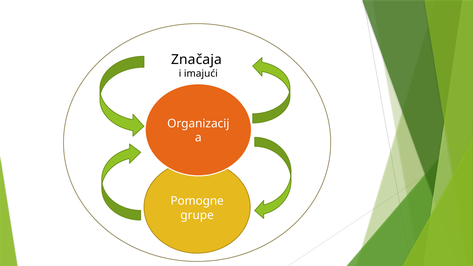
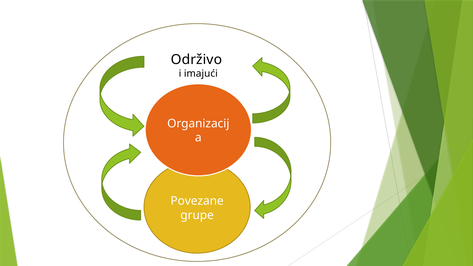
Značaja: Značaja -> Održivo
Pomogne: Pomogne -> Povezane
